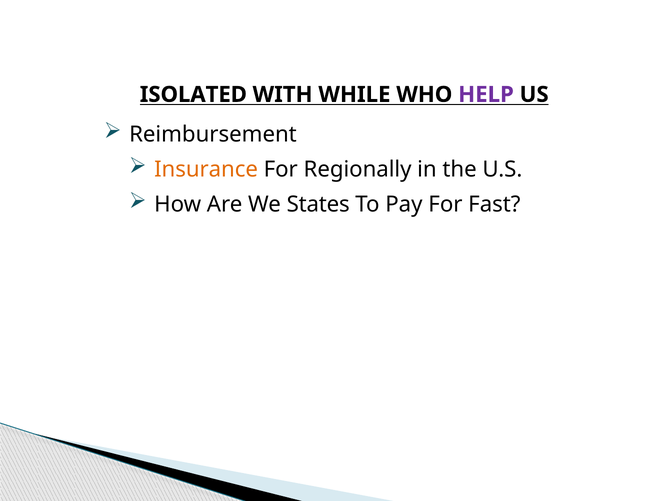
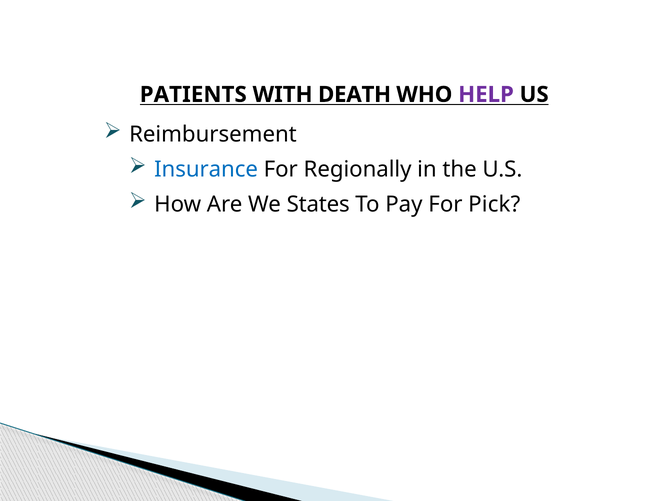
ISOLATED: ISOLATED -> PATIENTS
WHILE: WHILE -> DEATH
Insurance colour: orange -> blue
Fast: Fast -> Pick
